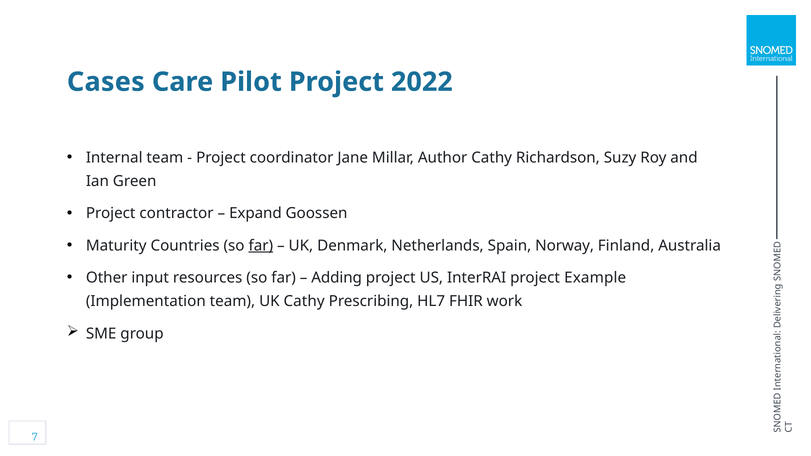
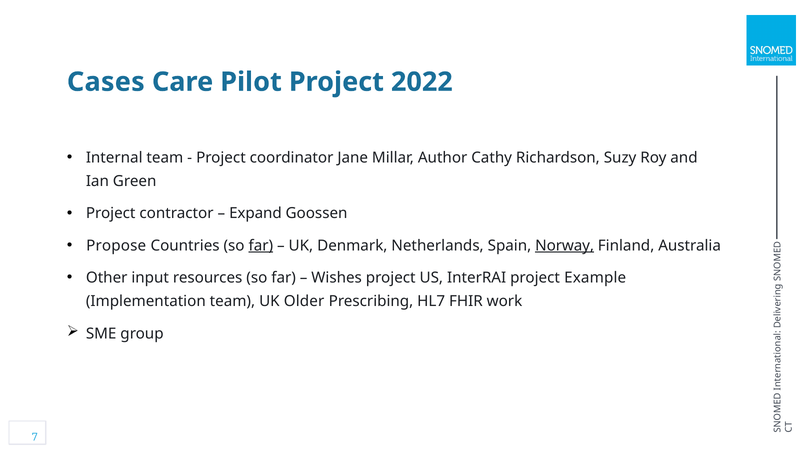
Maturity: Maturity -> Propose
Norway underline: none -> present
Adding: Adding -> Wishes
UK Cathy: Cathy -> Older
